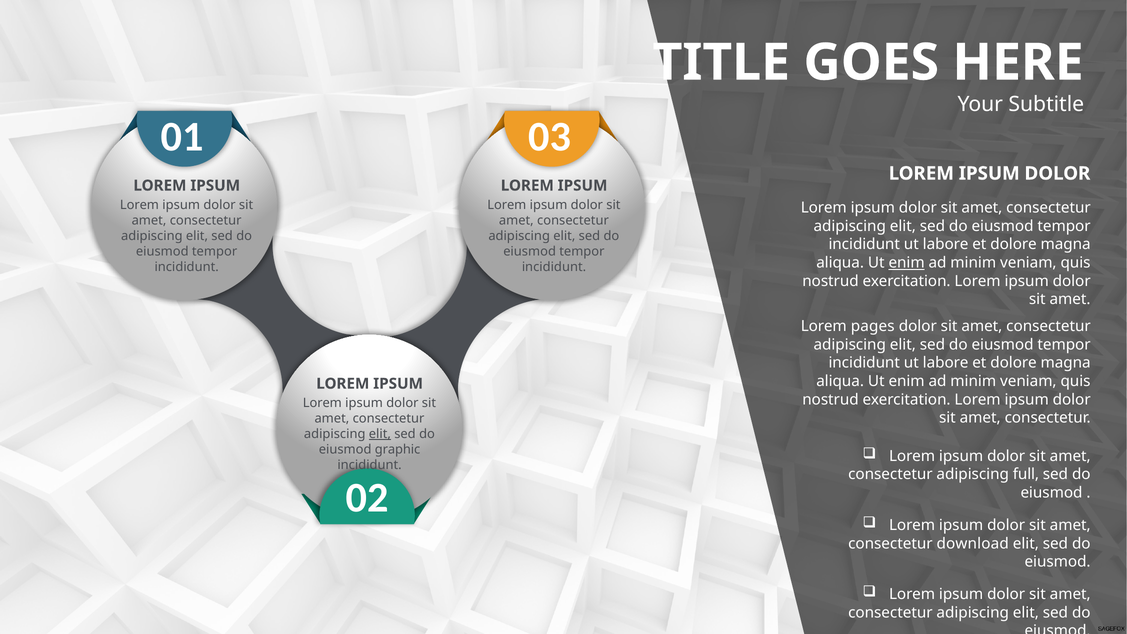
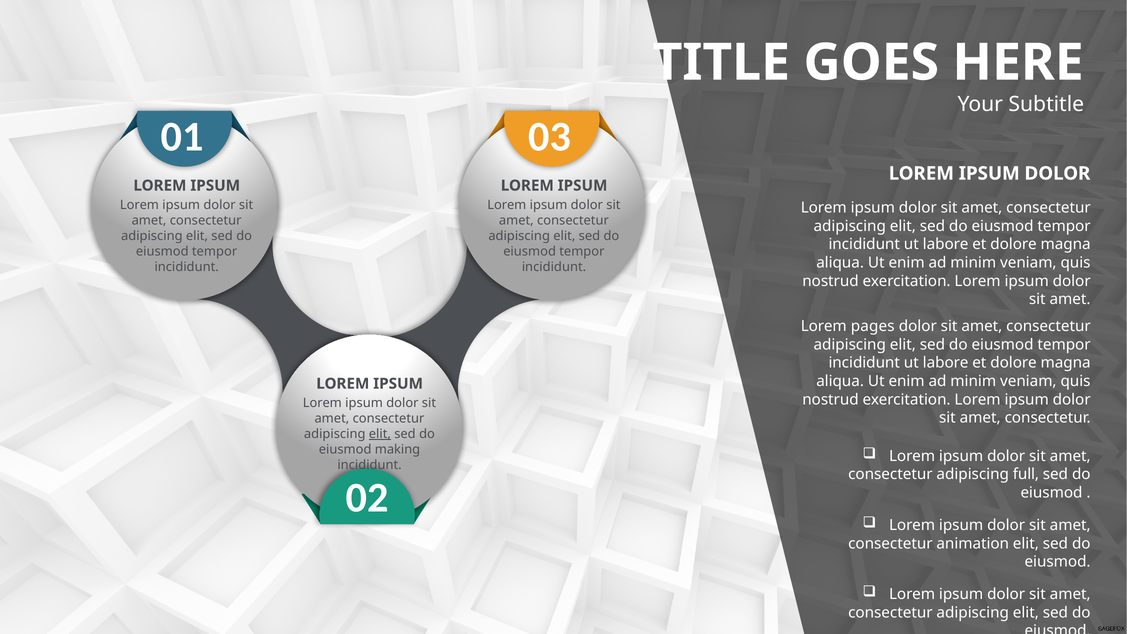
enim at (907, 263) underline: present -> none
graphic: graphic -> making
download: download -> animation
